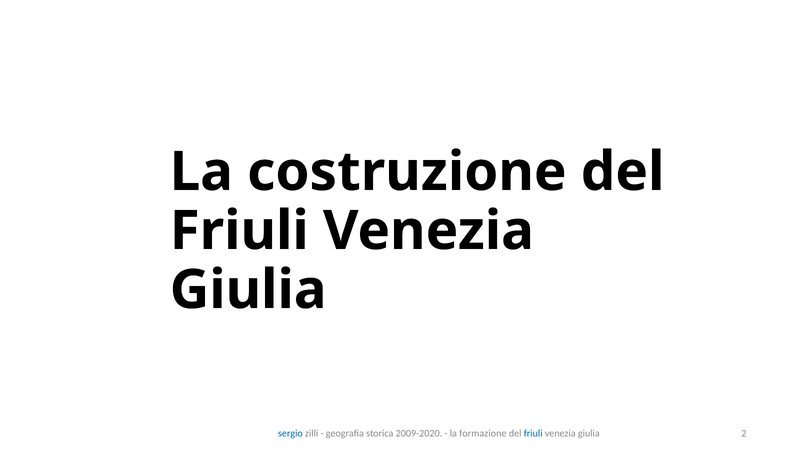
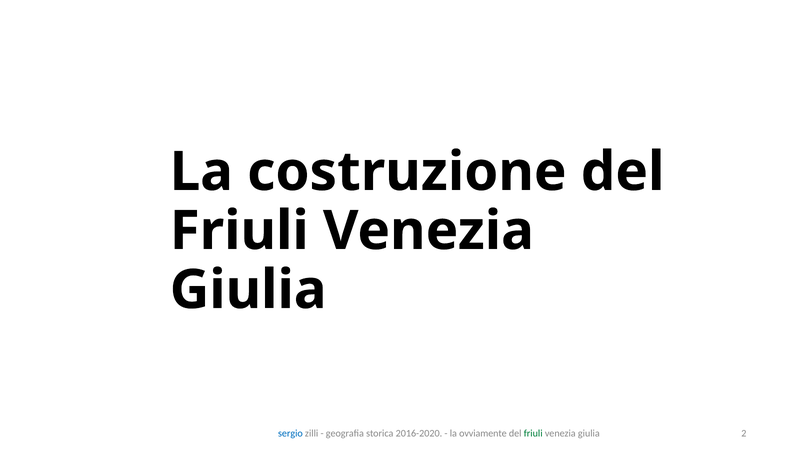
2009-2020: 2009-2020 -> 2016-2020
formazione: formazione -> ovviamente
friuli at (533, 434) colour: blue -> green
